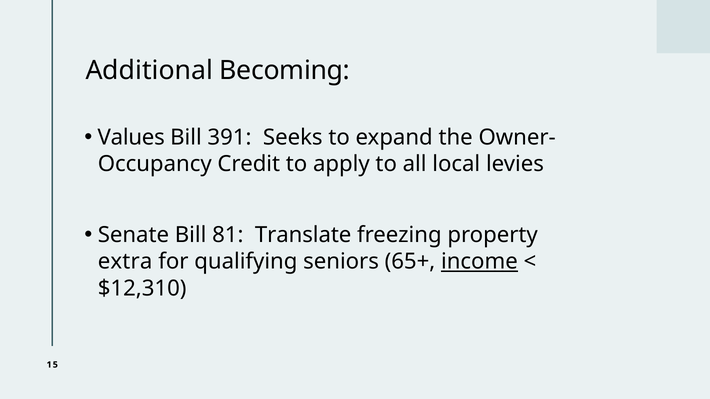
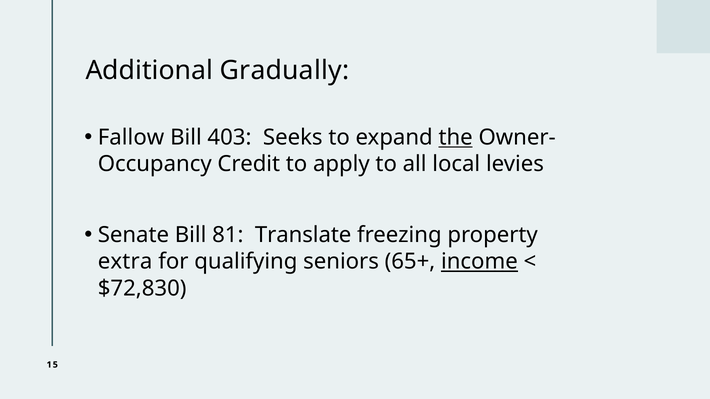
Becoming: Becoming -> Gradually
Values: Values -> Fallow
391: 391 -> 403
the underline: none -> present
$12,310: $12,310 -> $72,830
